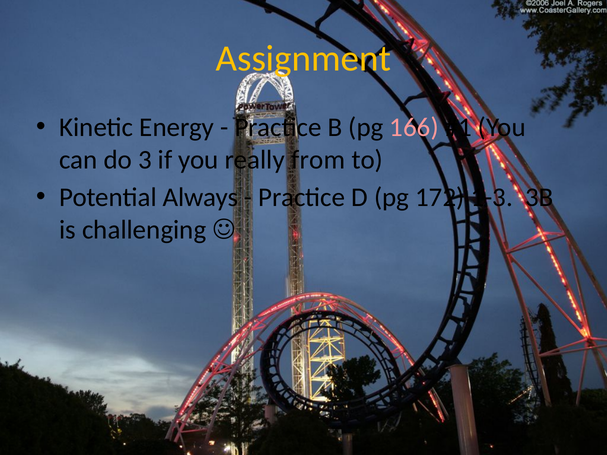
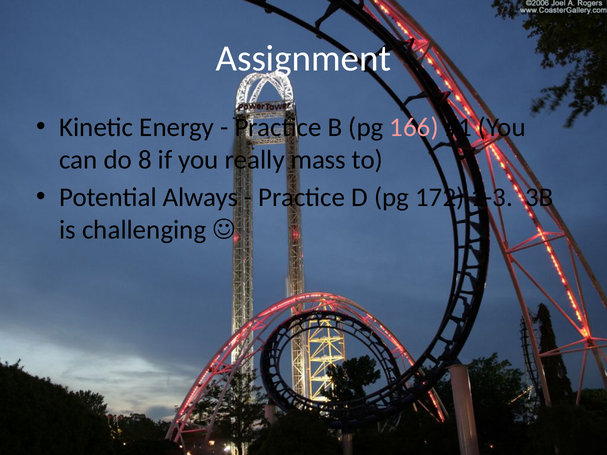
Assignment colour: yellow -> white
3: 3 -> 8
from: from -> mass
